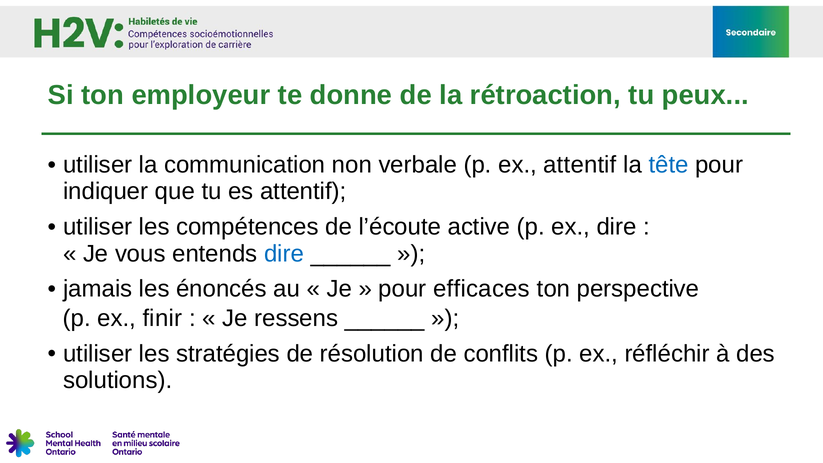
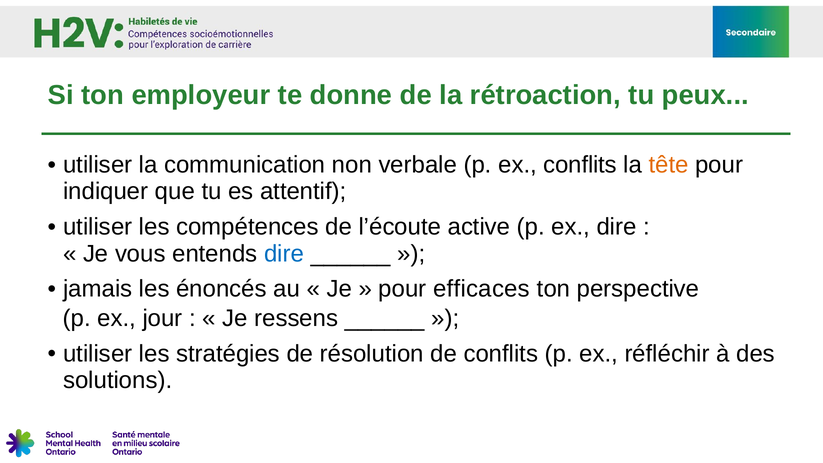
ex attentif: attentif -> conflits
tête colour: blue -> orange
finir: finir -> jour
